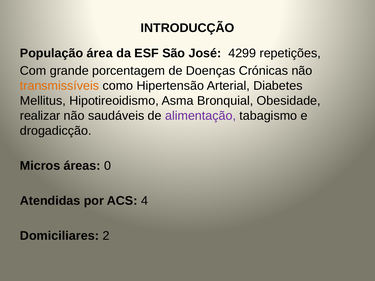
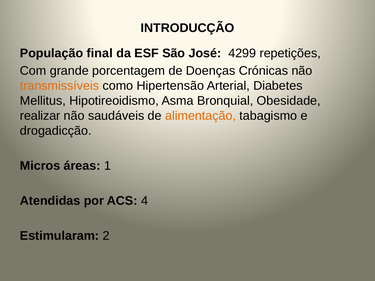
área: área -> final
alimentação colour: purple -> orange
0: 0 -> 1
Domiciliares: Domiciliares -> Estimularam
